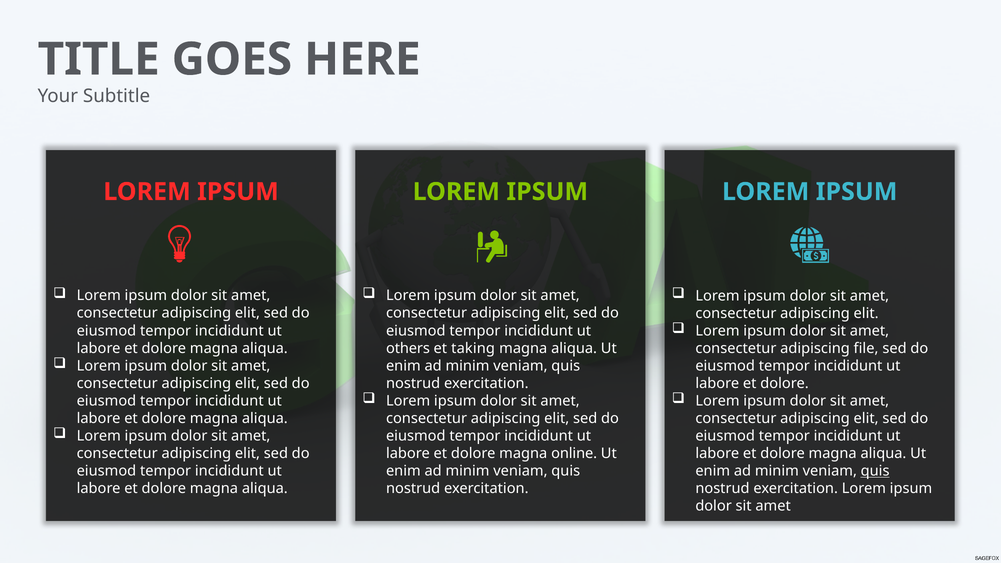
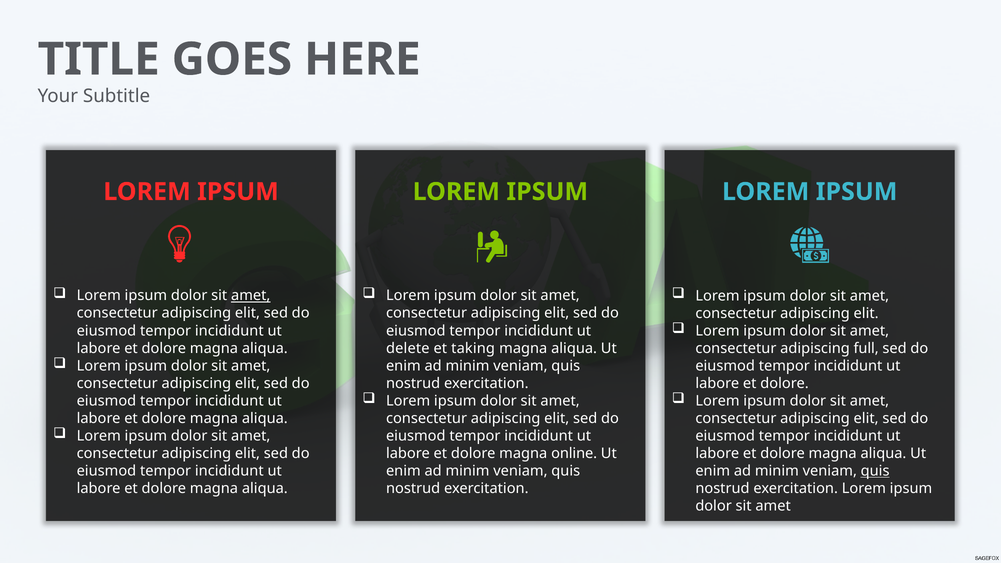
amet at (251, 296) underline: none -> present
others: others -> delete
file: file -> full
